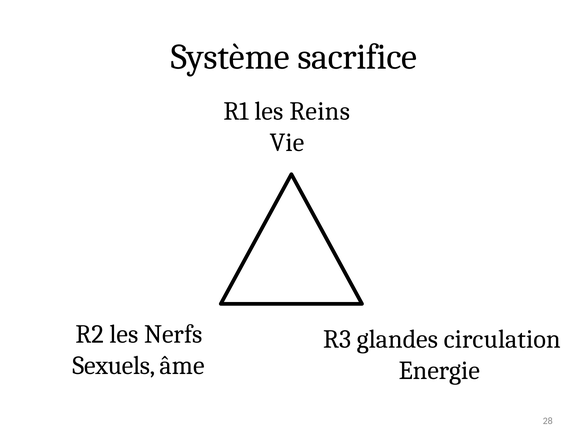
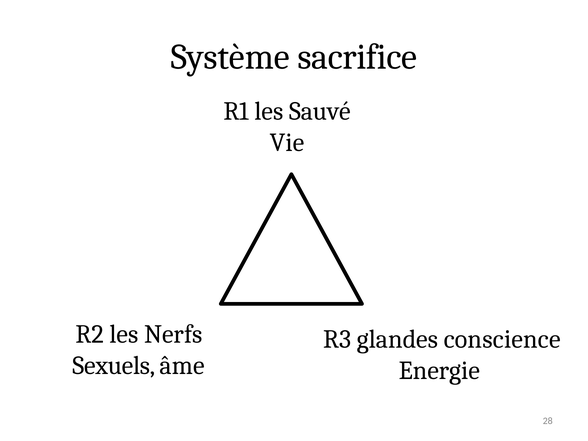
Reins: Reins -> Sauvé
circulation: circulation -> conscience
